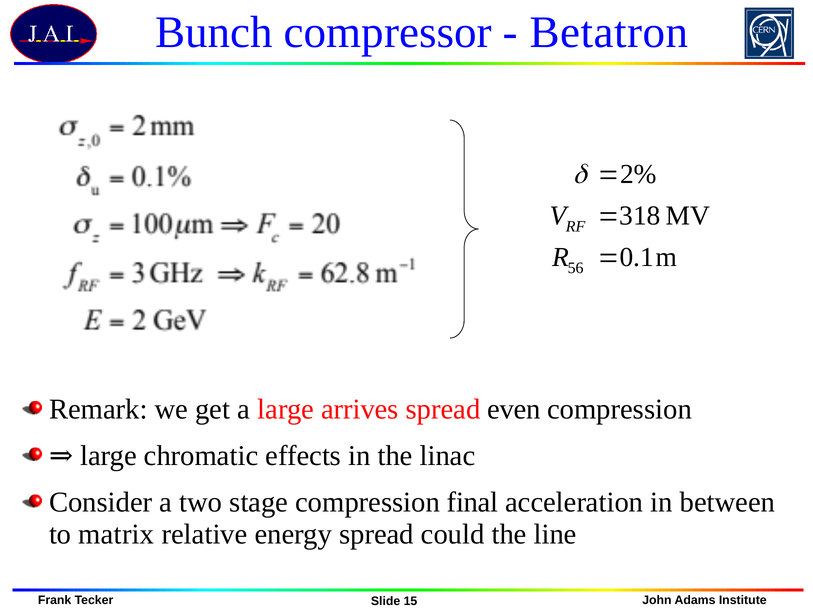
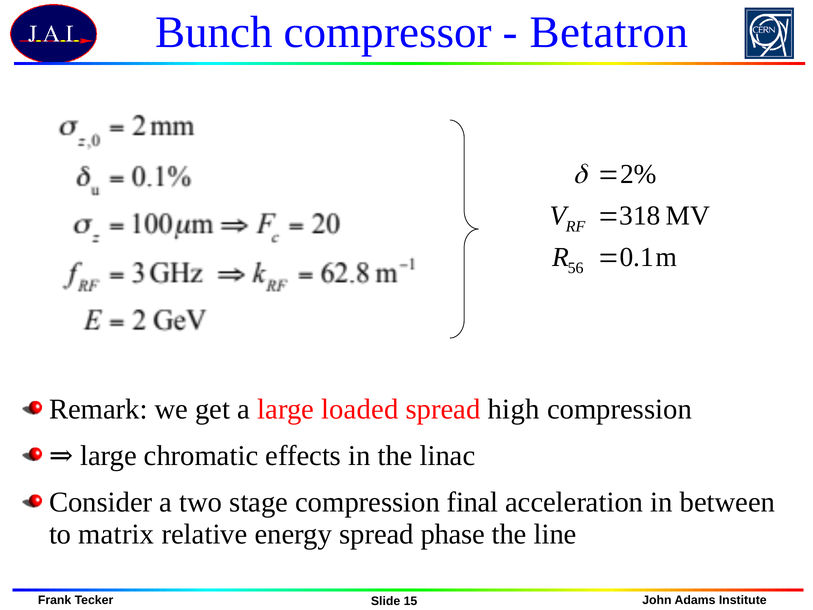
arrives: arrives -> loaded
even: even -> high
could: could -> phase
